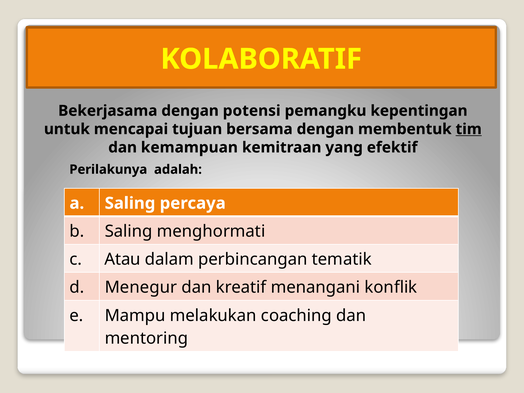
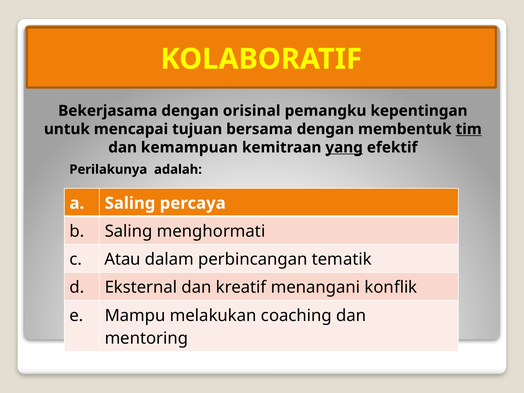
potensi: potensi -> orisinal
yang underline: none -> present
Menegur: Menegur -> Eksternal
